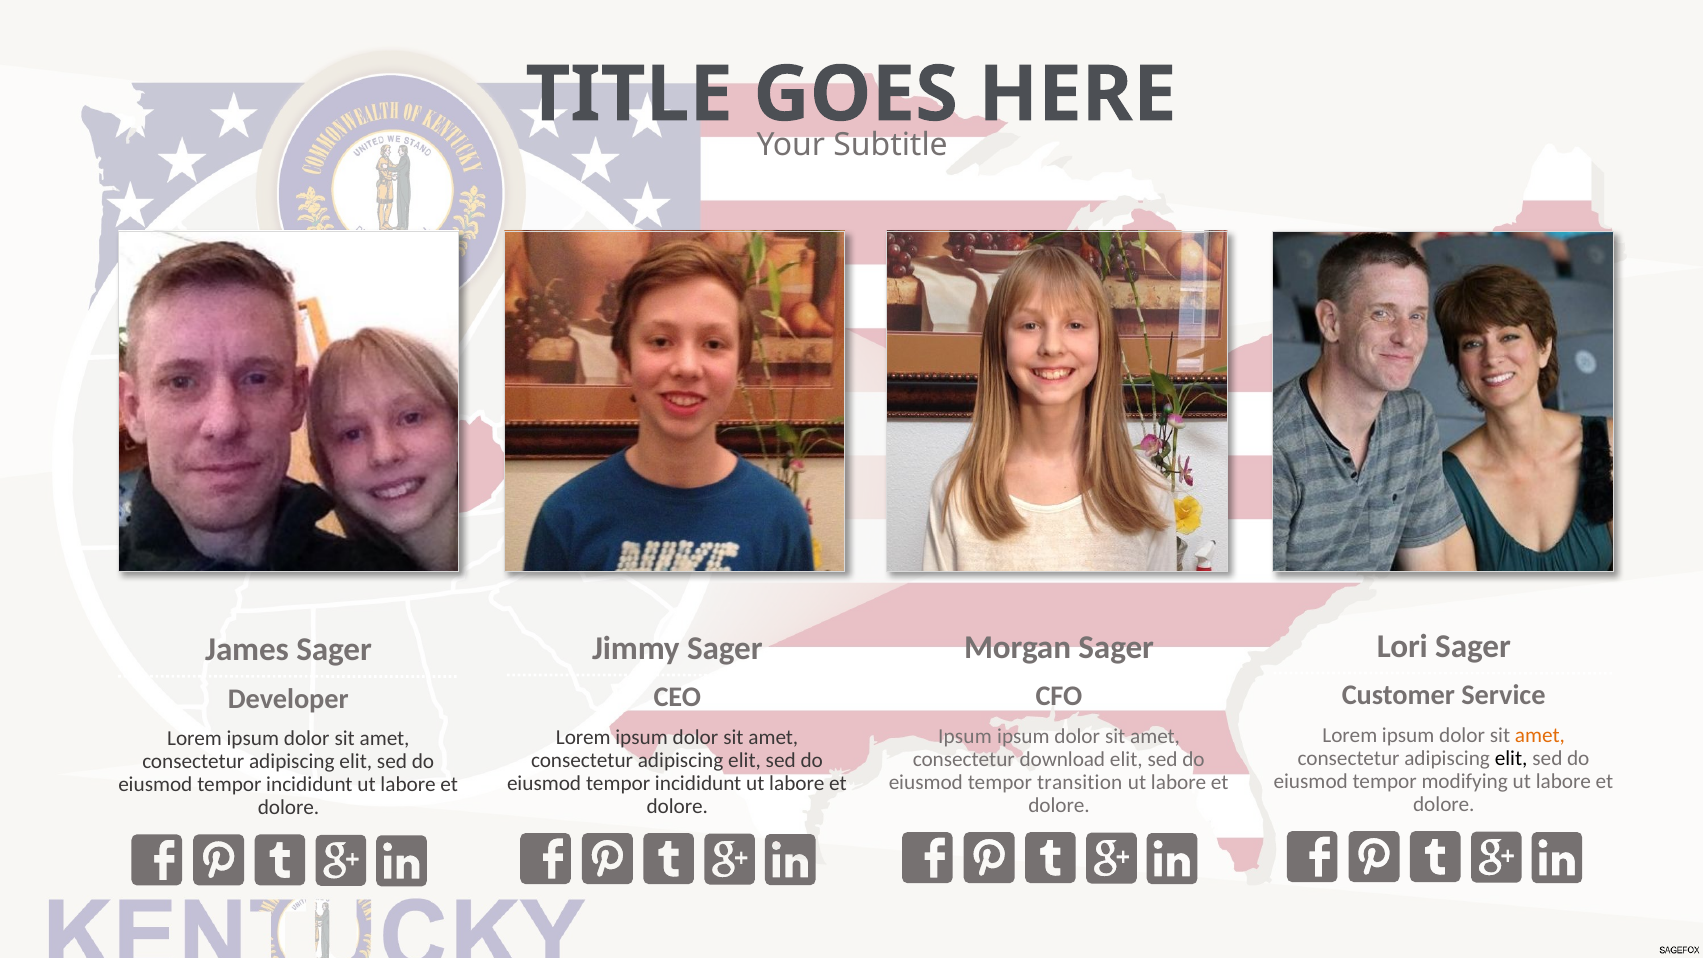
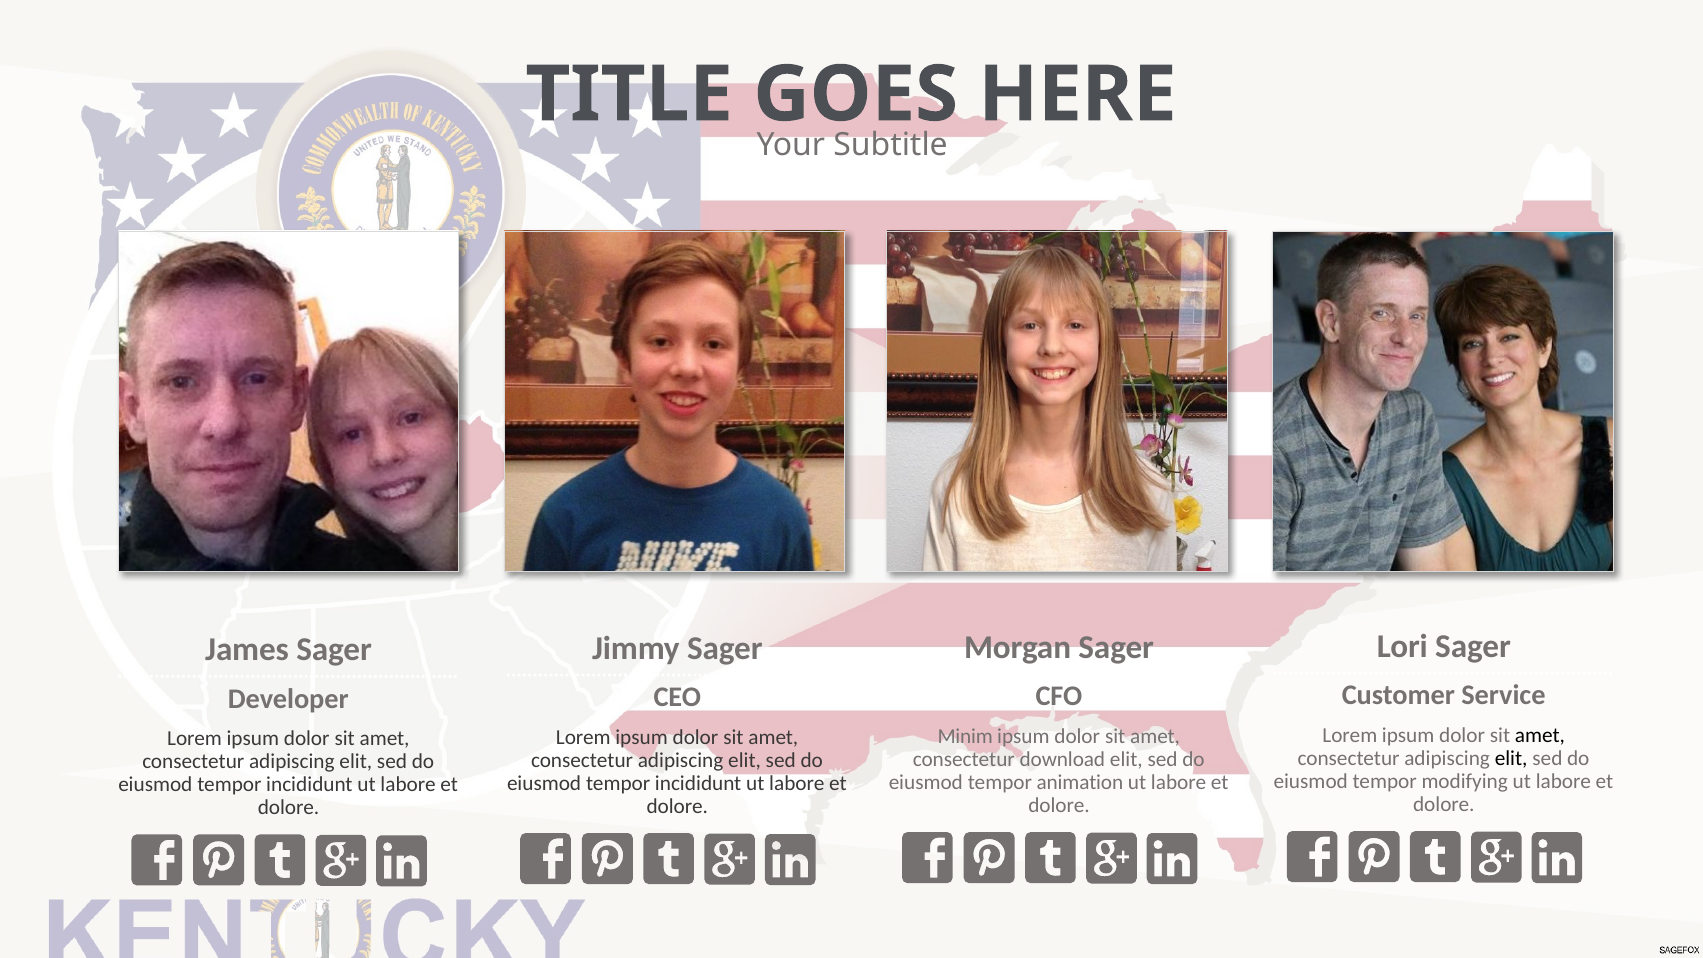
amet at (1540, 736) colour: orange -> black
Ipsum at (965, 737): Ipsum -> Minim
transition: transition -> animation
